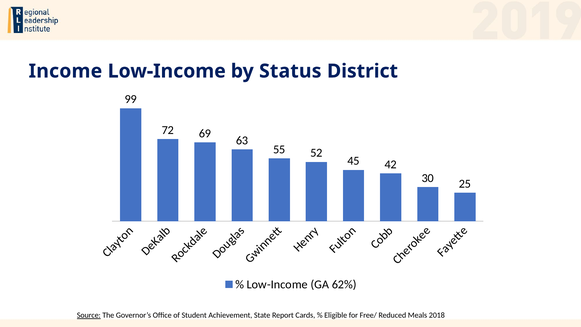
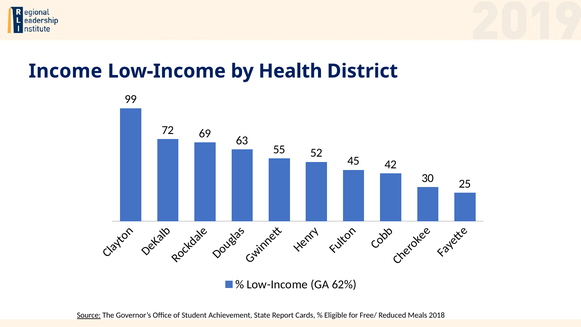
Status: Status -> Health
